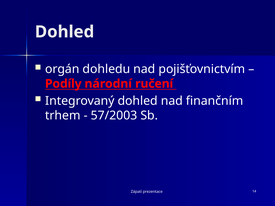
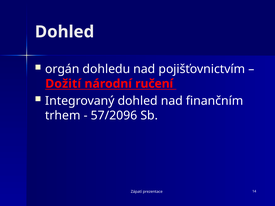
Podíly: Podíly -> Dožití
57/2003: 57/2003 -> 57/2096
